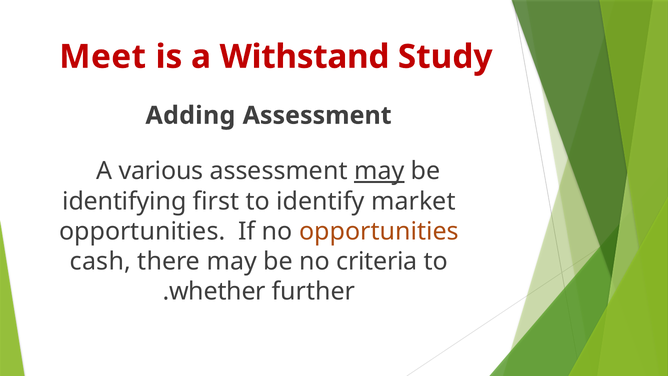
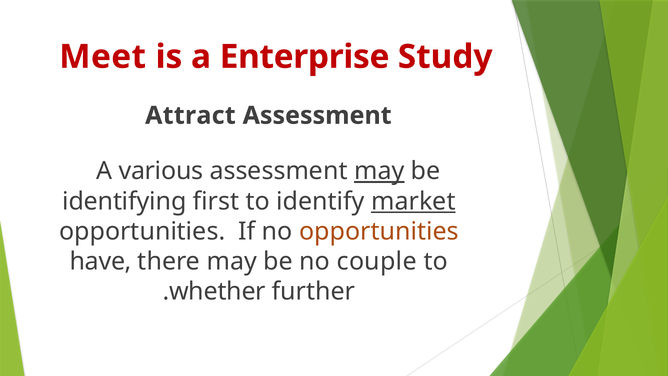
Withstand: Withstand -> Enterprise
Adding: Adding -> Attract
market underline: none -> present
cash: cash -> have
criteria: criteria -> couple
